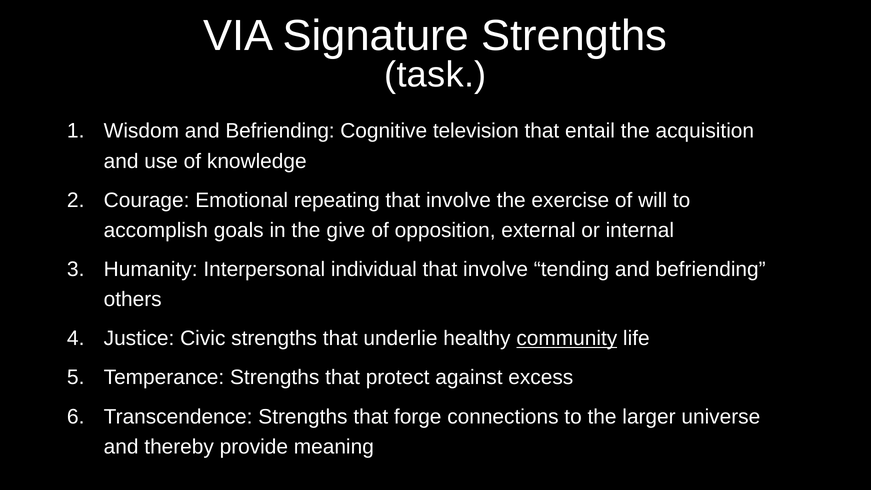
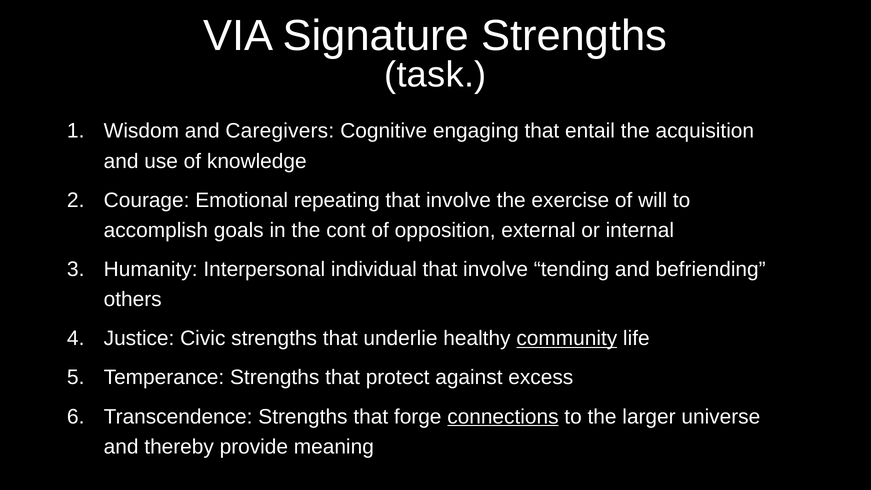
Wisdom and Befriending: Befriending -> Caregivers
television: television -> engaging
give: give -> cont
connections underline: none -> present
